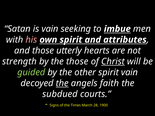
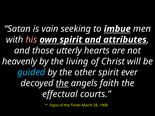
strength: strength -> heavenly
the those: those -> living
Christ underline: present -> none
guided colour: light green -> light blue
spirit vain: vain -> ever
subdued: subdued -> effectual
